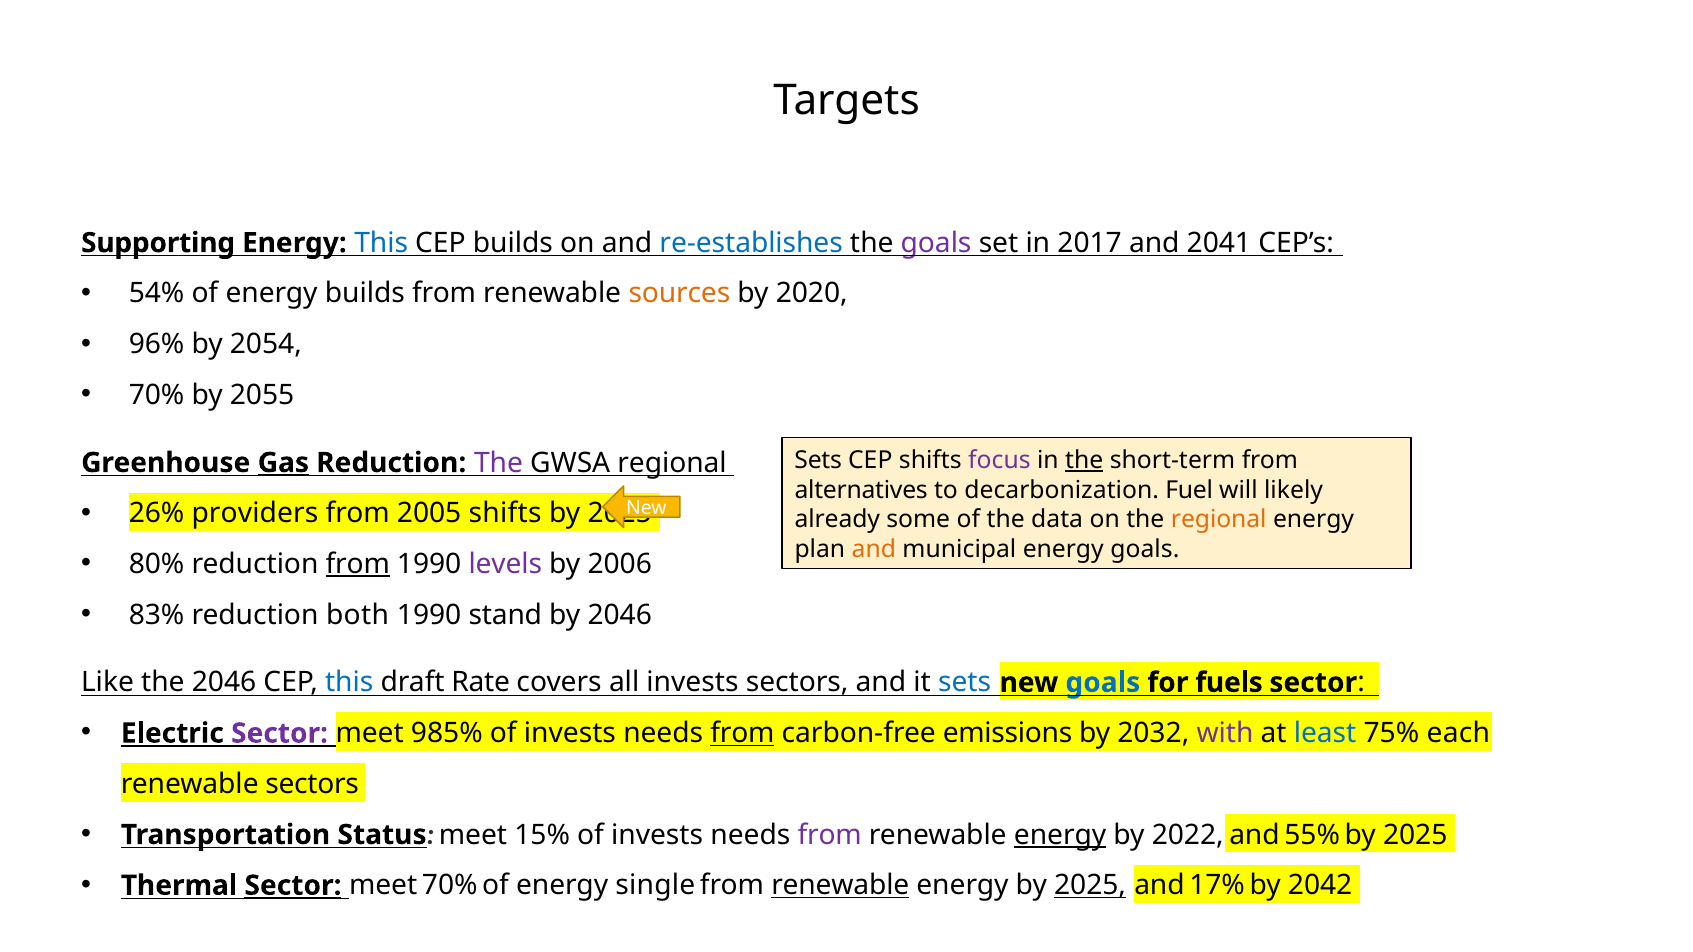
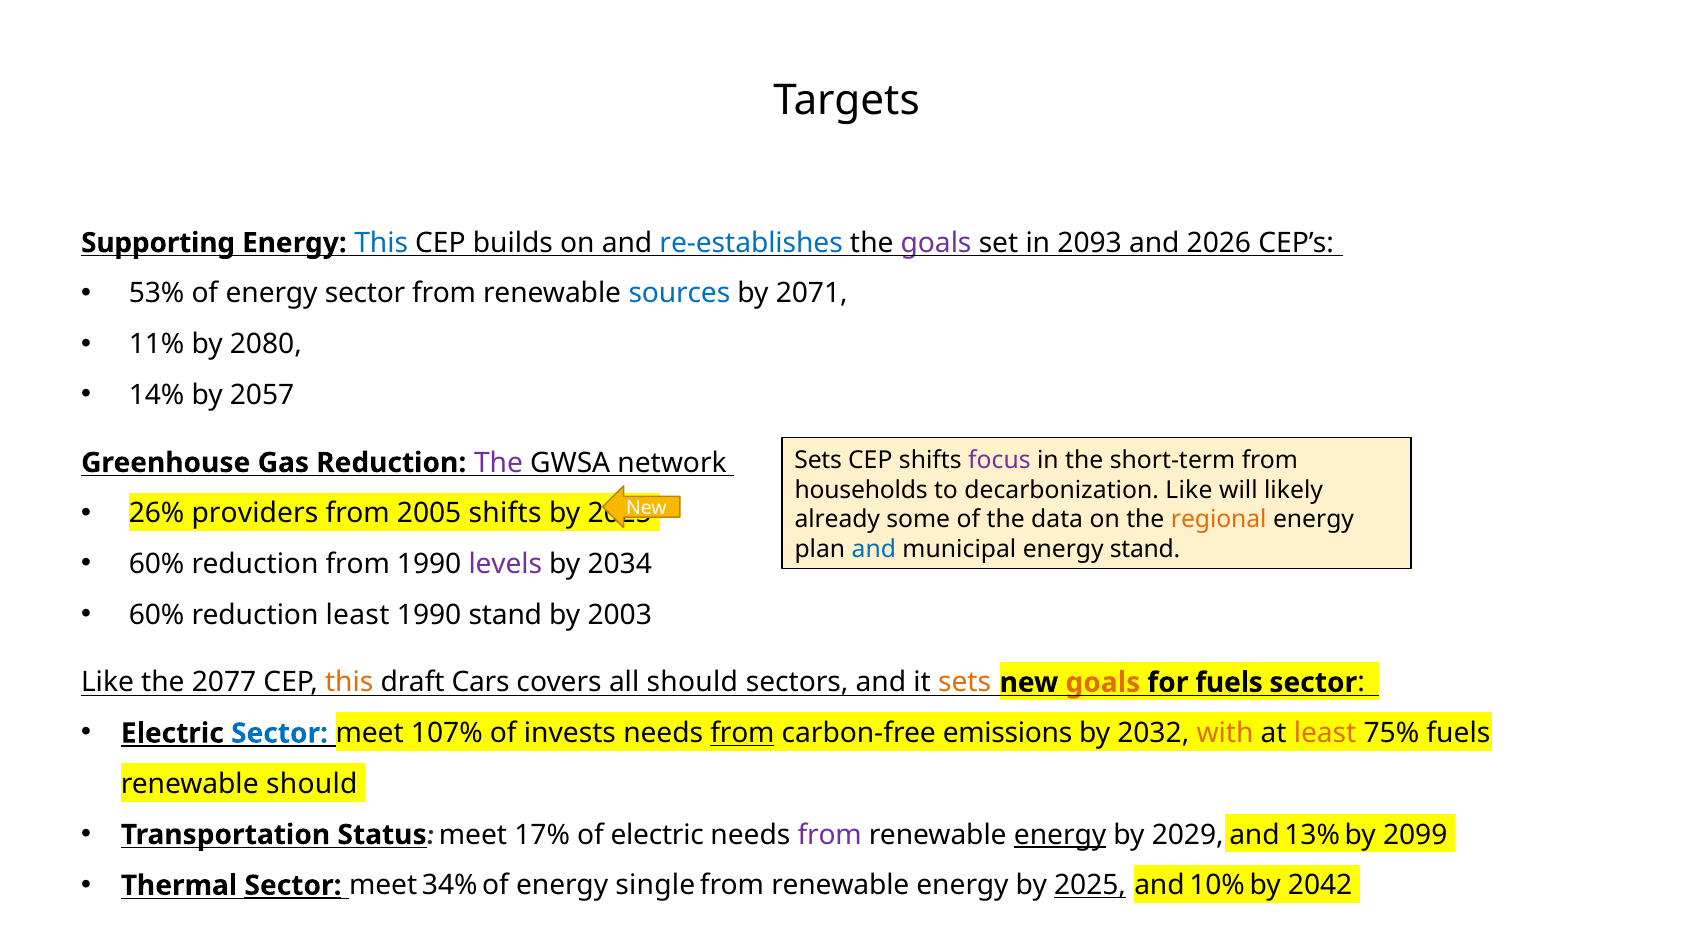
2017: 2017 -> 2093
2041: 2041 -> 2026
54%: 54% -> 53%
energy builds: builds -> sector
sources colour: orange -> blue
2020: 2020 -> 2071
96%: 96% -> 11%
2054: 2054 -> 2080
70% at (157, 395): 70% -> 14%
2055: 2055 -> 2057
the at (1084, 461) underline: present -> none
Gas underline: present -> none
GWSA regional: regional -> network
alternatives: alternatives -> households
decarbonization Fuel: Fuel -> Like
and at (874, 550) colour: orange -> blue
energy goals: goals -> stand
80% at (157, 564): 80% -> 60%
from at (358, 564) underline: present -> none
2006: 2006 -> 2034
83% at (157, 615): 83% -> 60%
reduction both: both -> least
by 2046: 2046 -> 2003
the 2046: 2046 -> 2077
this at (349, 683) colour: blue -> orange
Rate: Rate -> Cars
all invests: invests -> should
sets at (965, 683) colour: blue -> orange
goals at (1103, 683) colour: blue -> orange
Sector at (280, 734) colour: purple -> blue
985%: 985% -> 107%
with colour: purple -> orange
least at (1325, 734) colour: blue -> orange
75% each: each -> fuels
renewable sectors: sectors -> should
15%: 15% -> 17%
invests at (657, 835): invests -> electric
2022: 2022 -> 2029
55%: 55% -> 13%
2025 at (1415, 835): 2025 -> 2099
meet 70%: 70% -> 34%
renewable at (840, 886) underline: present -> none
17%: 17% -> 10%
